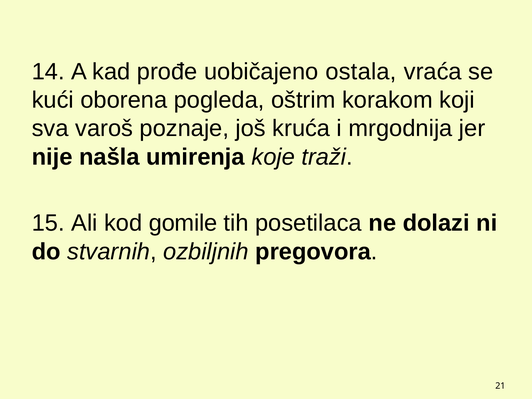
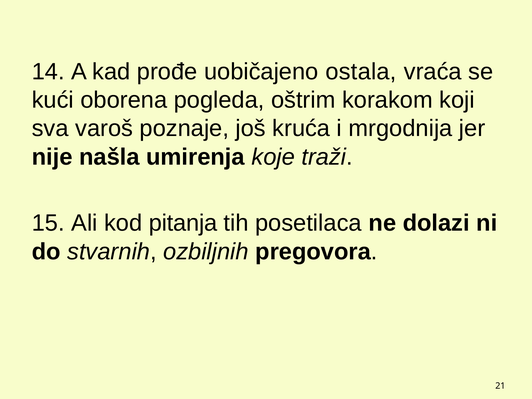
gomile: gomile -> pitanja
